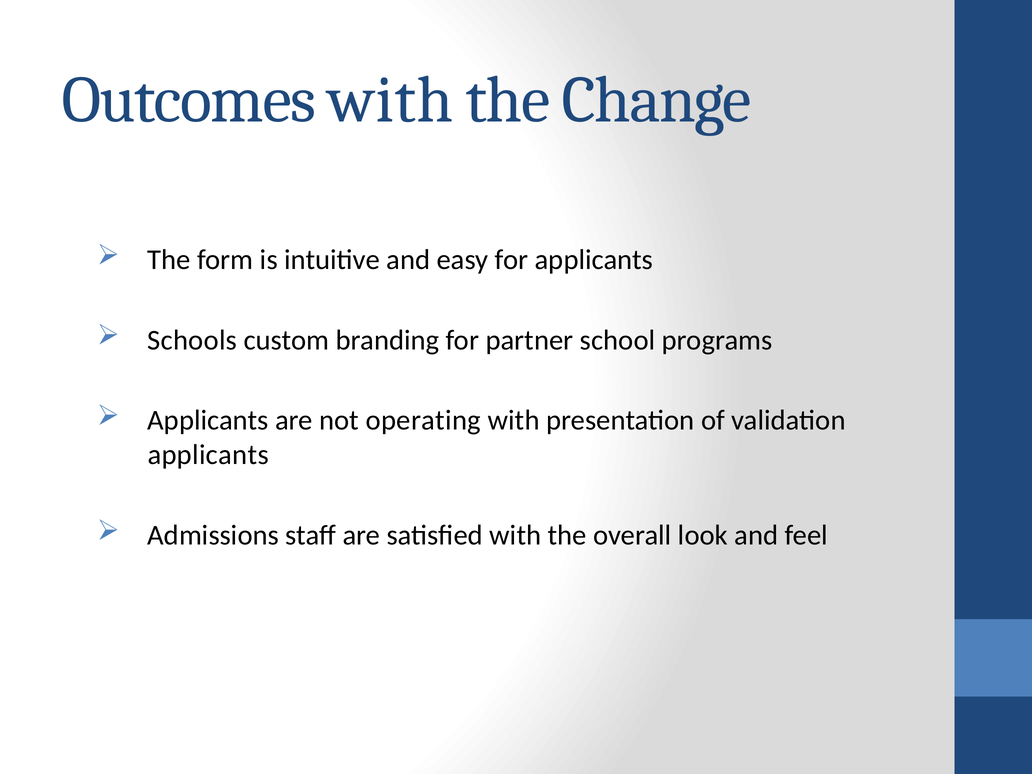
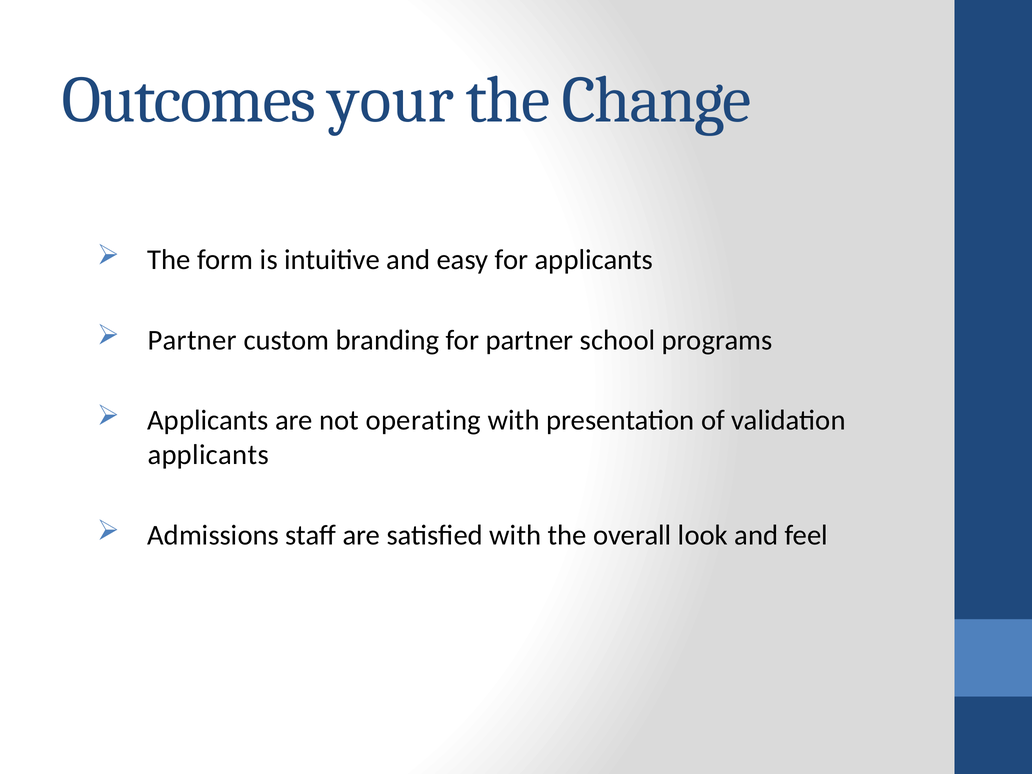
Outcomes with: with -> your
Schools at (192, 340): Schools -> Partner
